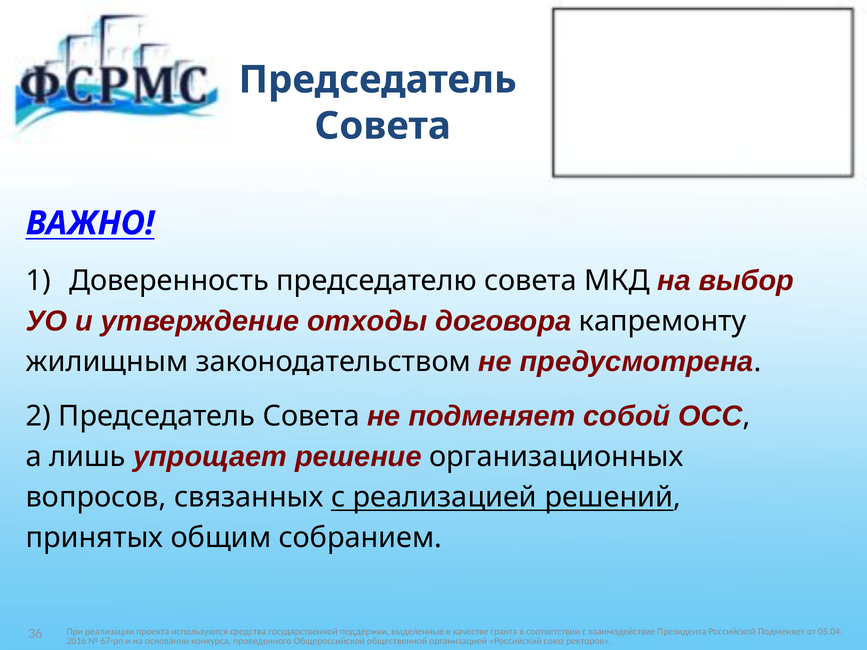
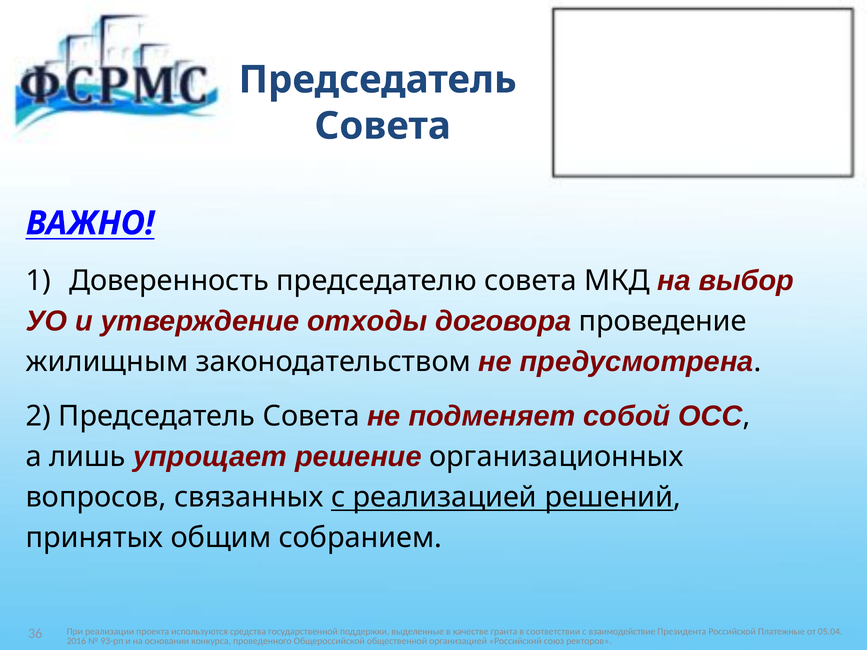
капремонту: капремонту -> проведение
Российской Подменяет: Подменяет -> Платежные
67-рп: 67-рп -> 93-рп
